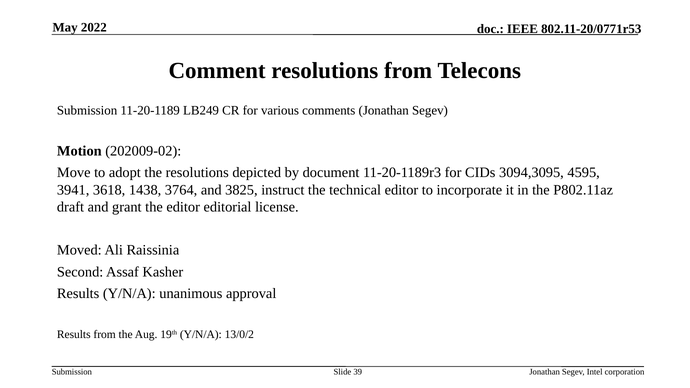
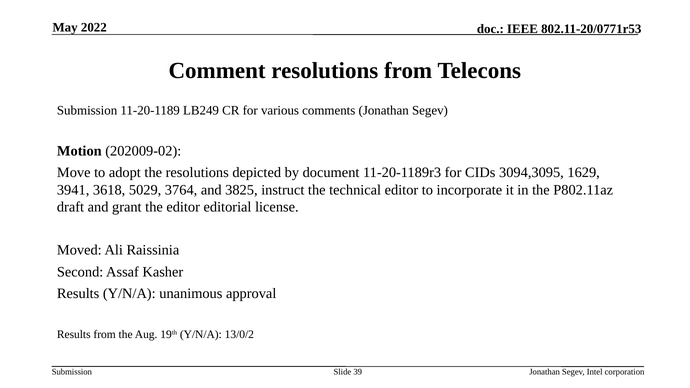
4595: 4595 -> 1629
1438: 1438 -> 5029
